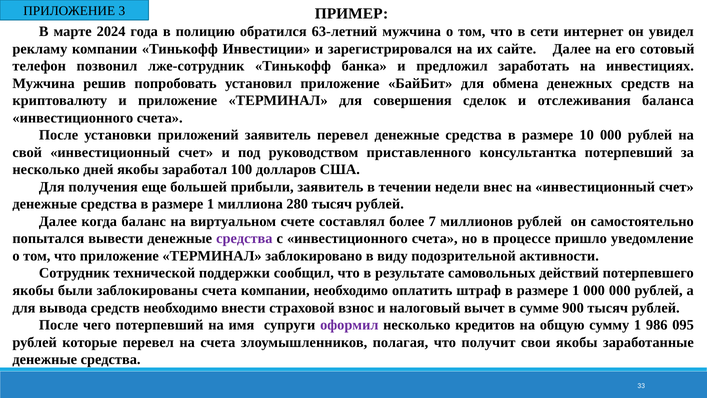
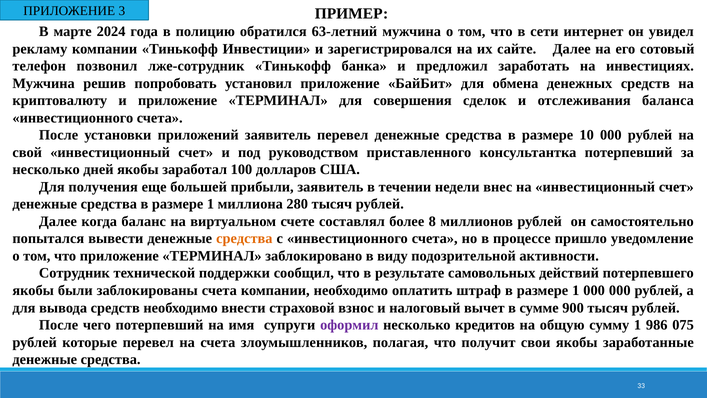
7: 7 -> 8
средства at (244, 239) colour: purple -> orange
095: 095 -> 075
